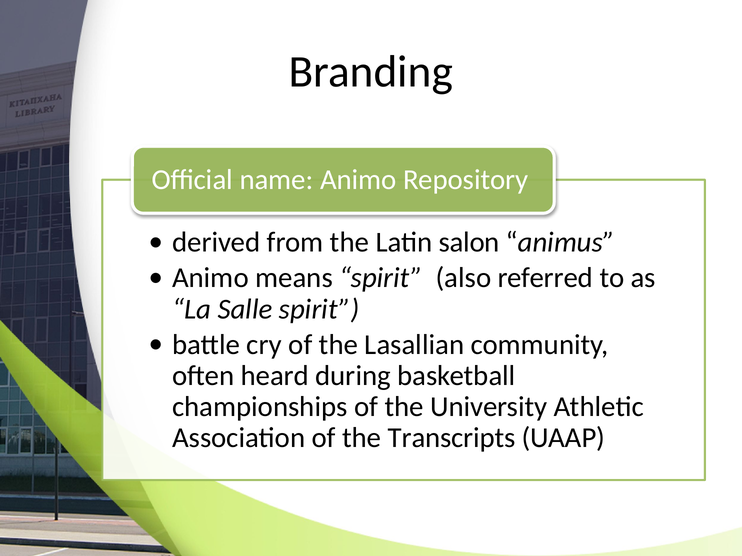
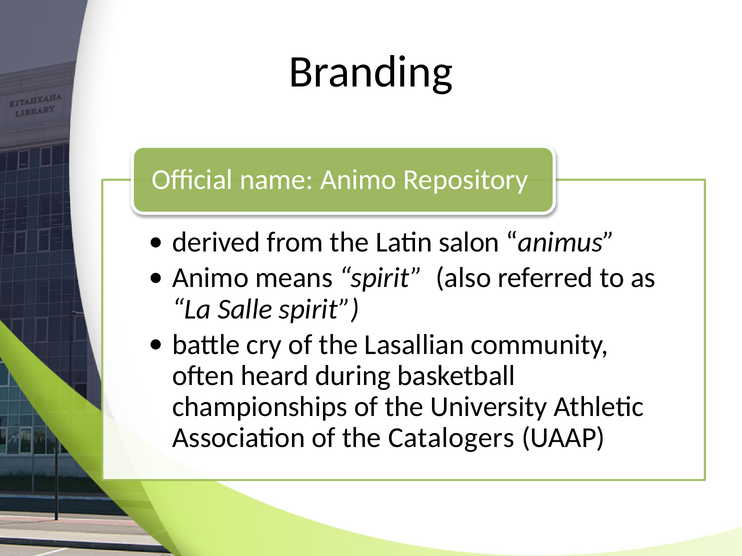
Transcripts: Transcripts -> Catalogers
